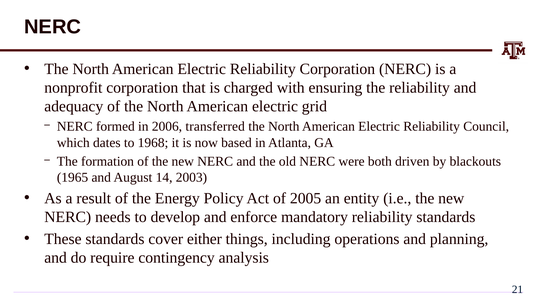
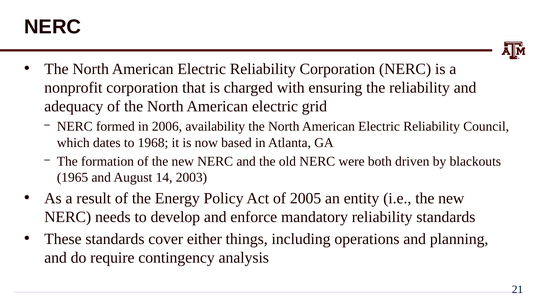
transferred: transferred -> availability
